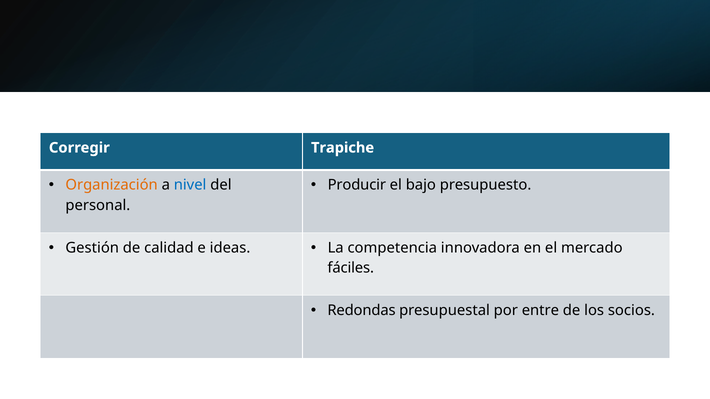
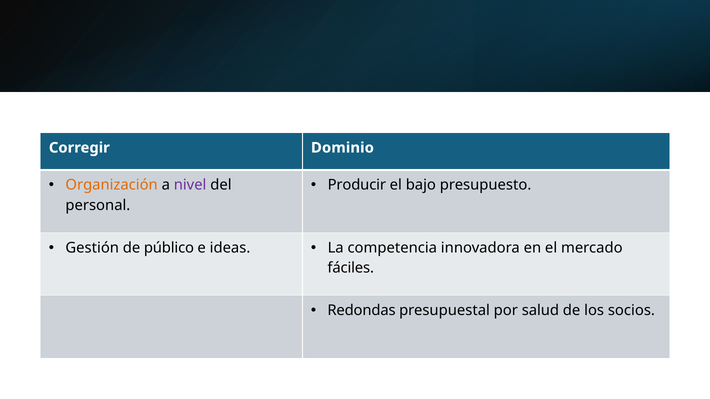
Trapiche: Trapiche -> Dominio
nivel colour: blue -> purple
calidad: calidad -> público
entre: entre -> salud
